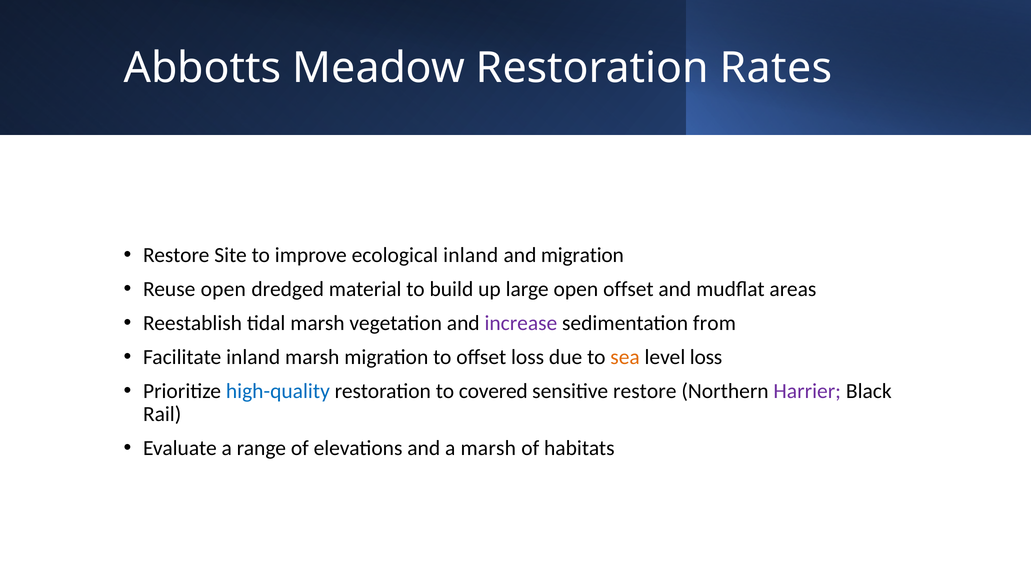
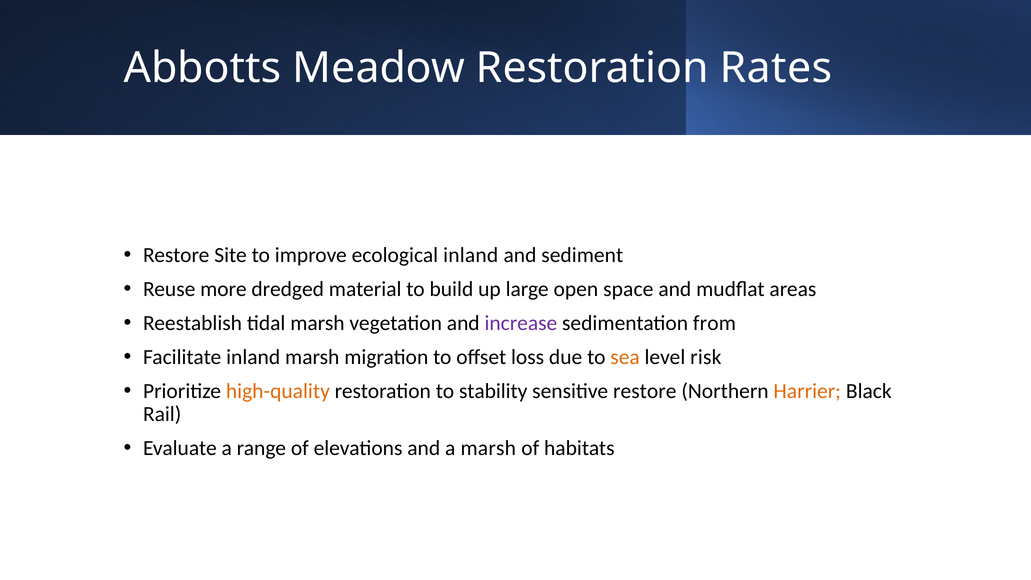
and migration: migration -> sediment
Reuse open: open -> more
open offset: offset -> space
level loss: loss -> risk
high-quality colour: blue -> orange
covered: covered -> stability
Harrier colour: purple -> orange
